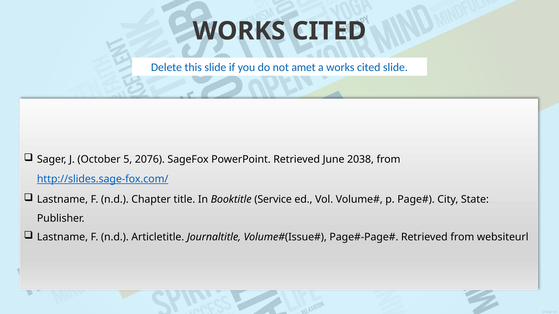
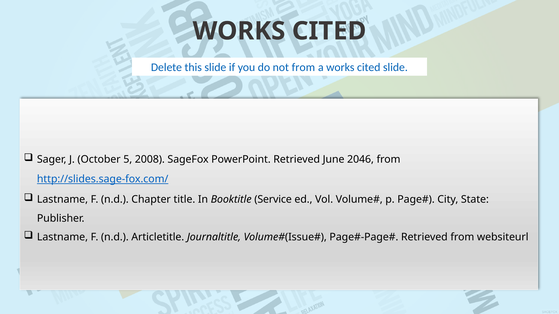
not amet: amet -> from
2076: 2076 -> 2008
2038: 2038 -> 2046
